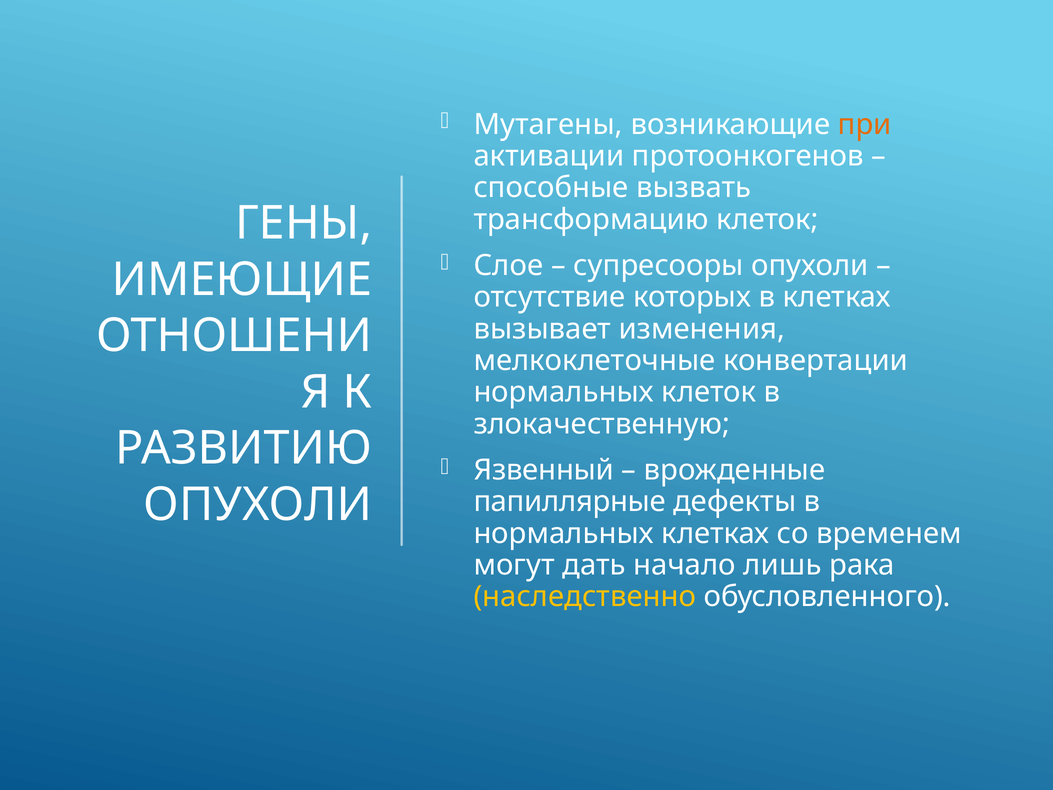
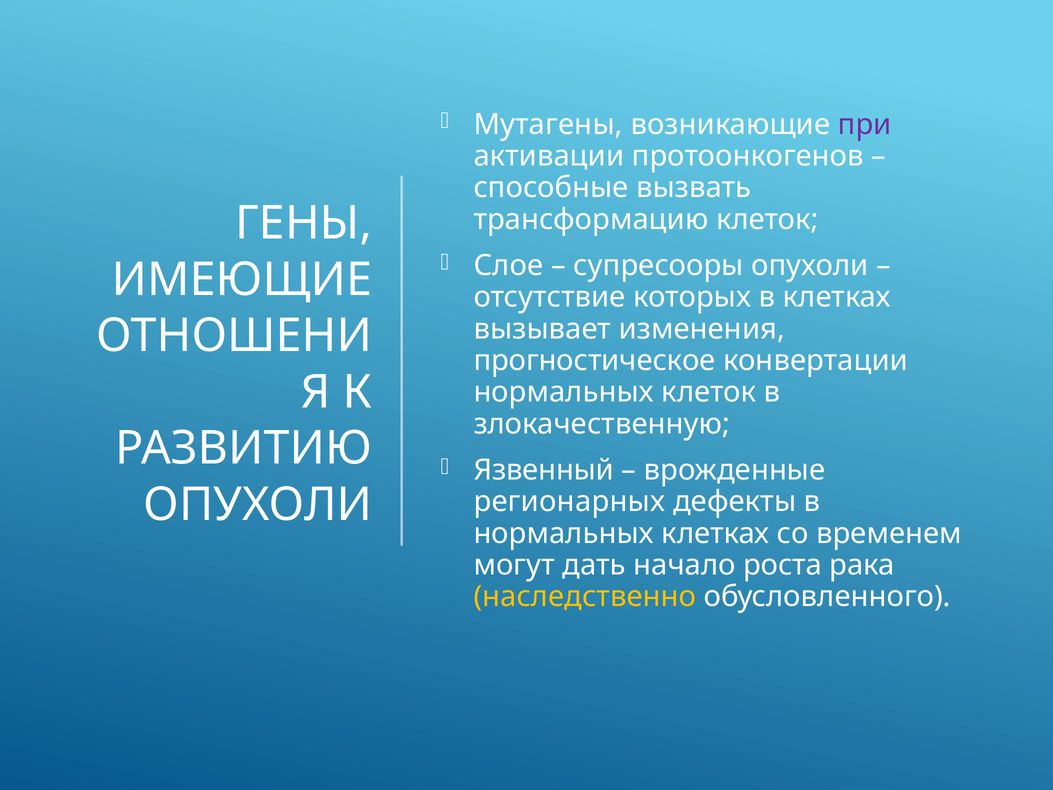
при colour: orange -> purple
мелкоклеточные: мелкоклеточные -> прогностическое
папиллярные: папиллярные -> регионарных
лишь: лишь -> роста
